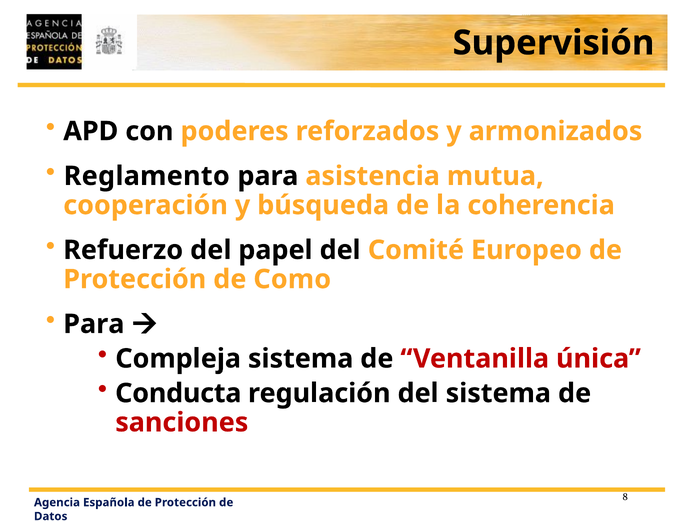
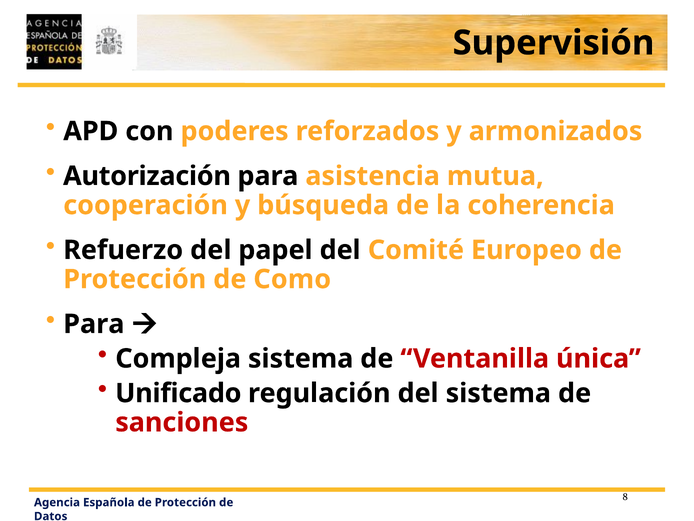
Reglamento: Reglamento -> Autorización
Conducta: Conducta -> Unificado
